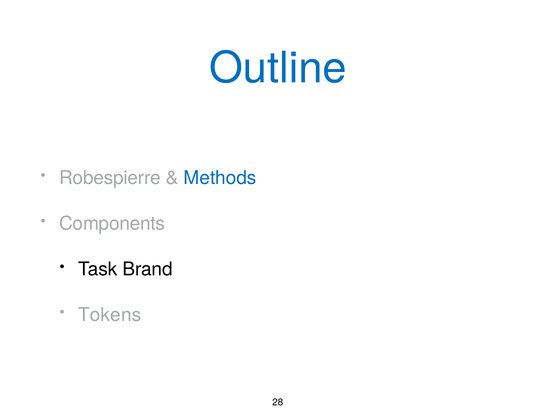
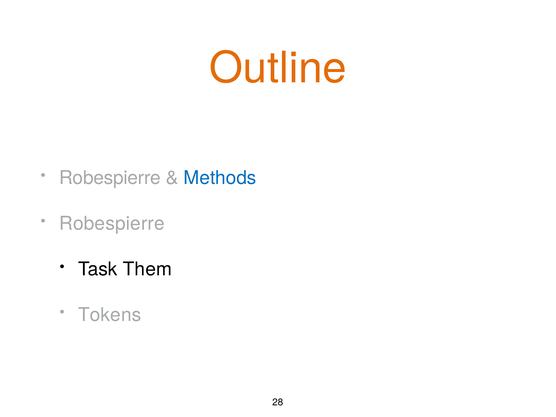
Outline colour: blue -> orange
Components at (112, 224): Components -> Robespierre
Brand: Brand -> Them
